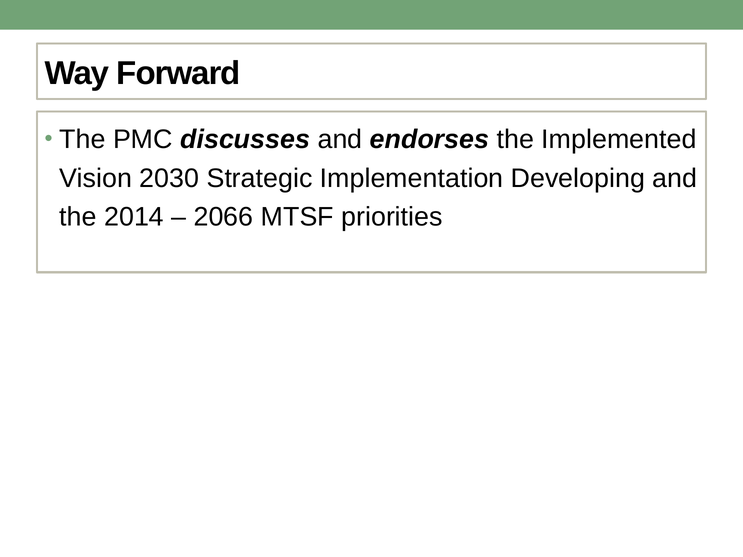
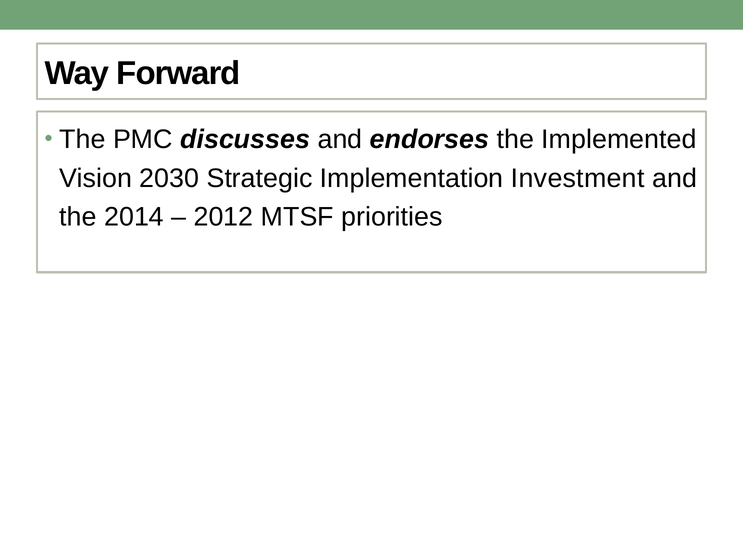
Developing: Developing -> Investment
2066: 2066 -> 2012
